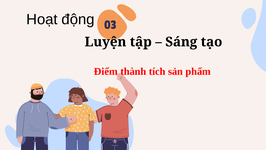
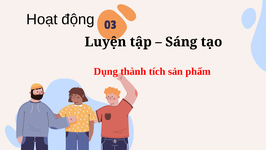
Điểm: Điểm -> Dụng
